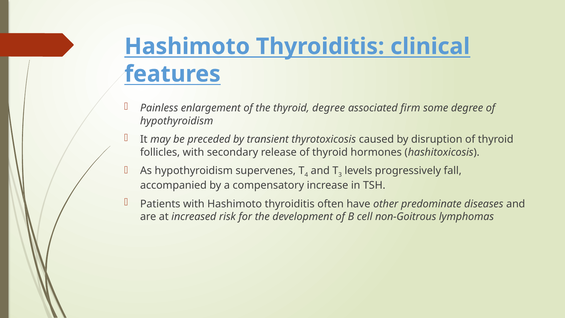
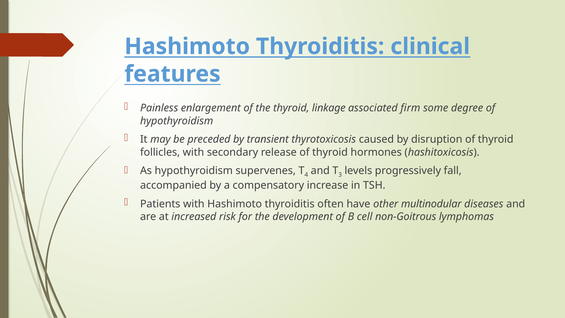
thyroid degree: degree -> linkage
predominate: predominate -> multinodular
